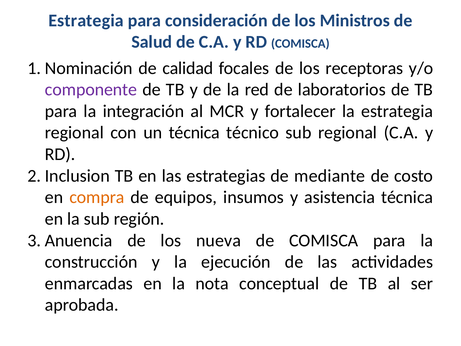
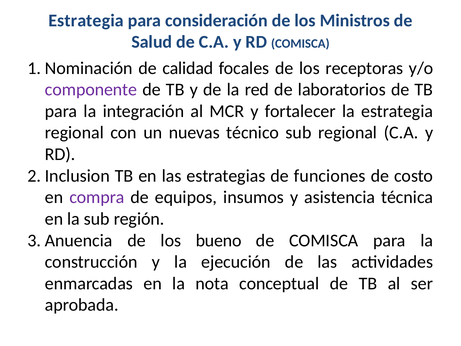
un técnica: técnica -> nuevas
mediante: mediante -> funciones
compra colour: orange -> purple
nueva: nueva -> bueno
